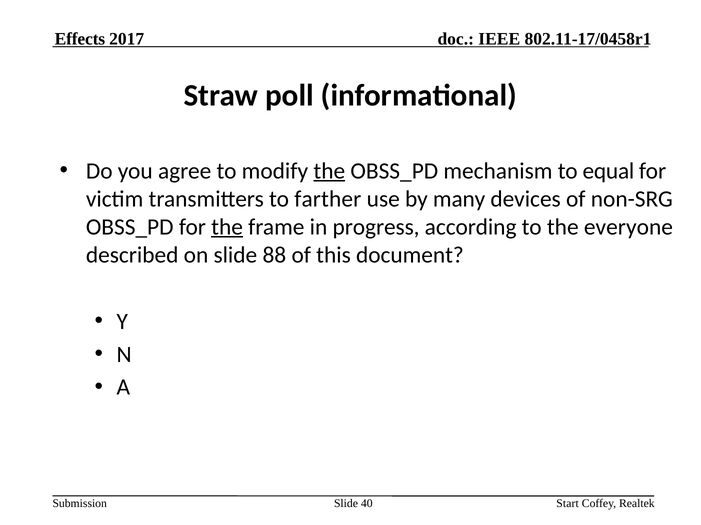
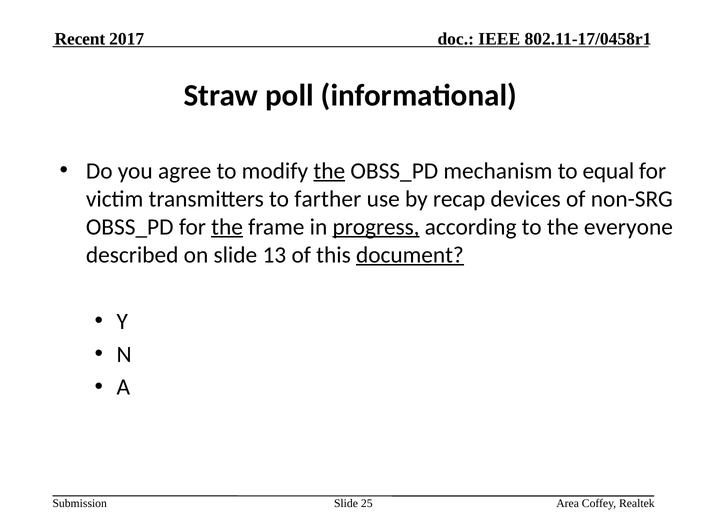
Effects: Effects -> Recent
many: many -> recap
progress underline: none -> present
88: 88 -> 13
document underline: none -> present
40: 40 -> 25
Start: Start -> Area
